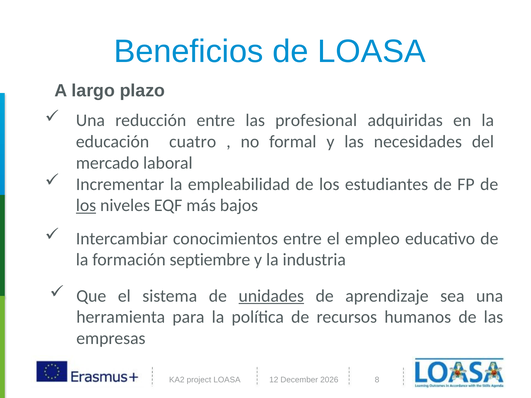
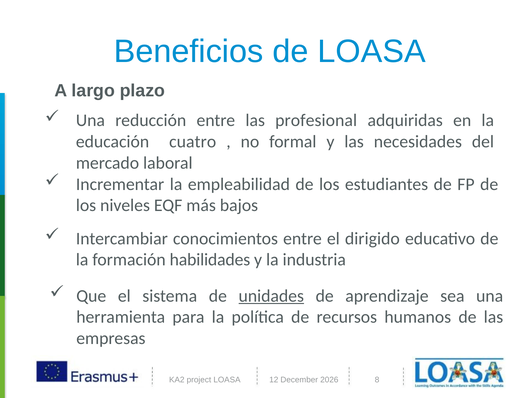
los at (86, 206) underline: present -> none
empleo: empleo -> dirigido
septiembre: septiembre -> habilidades
